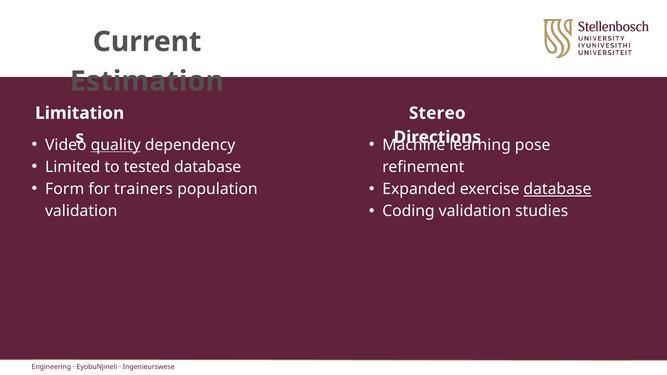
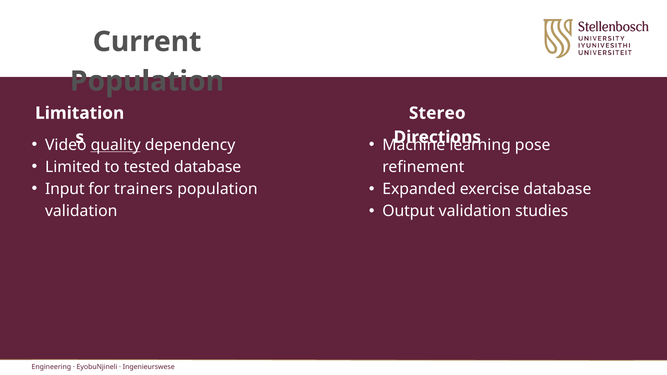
Estimation at (147, 81): Estimation -> Population
Form: Form -> Input
database at (557, 189) underline: present -> none
Coding: Coding -> Output
